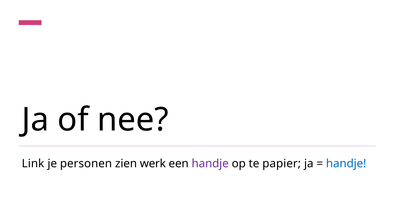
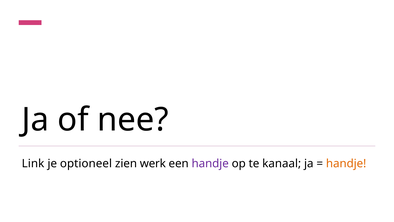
personen: personen -> optioneel
papier: papier -> kanaal
handje at (346, 163) colour: blue -> orange
